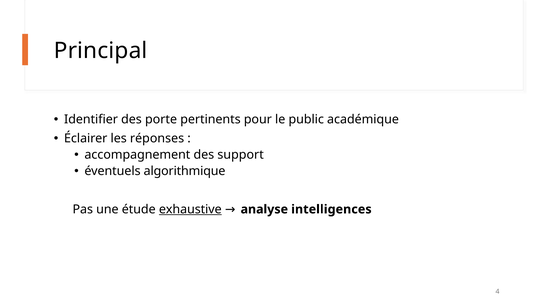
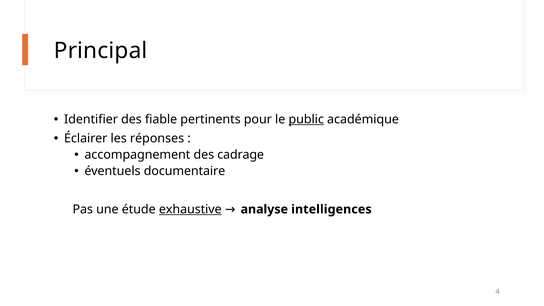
porte: porte -> fiable
public underline: none -> present
support: support -> cadrage
algorithmique: algorithmique -> documentaire
